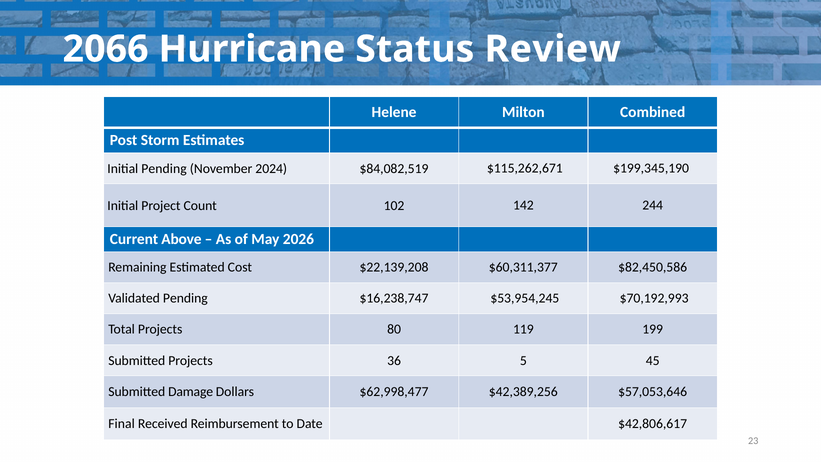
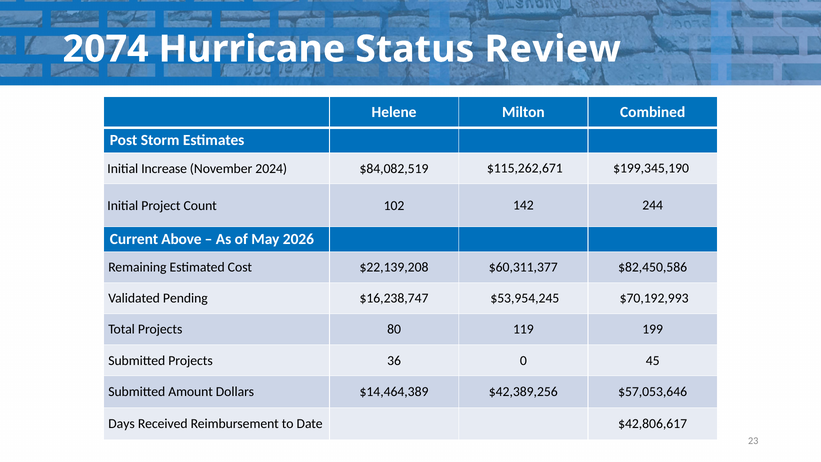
2066: 2066 -> 2074
Initial Pending: Pending -> Increase
5: 5 -> 0
Damage: Damage -> Amount
$62,998,477: $62,998,477 -> $14,464,389
Final: Final -> Days
